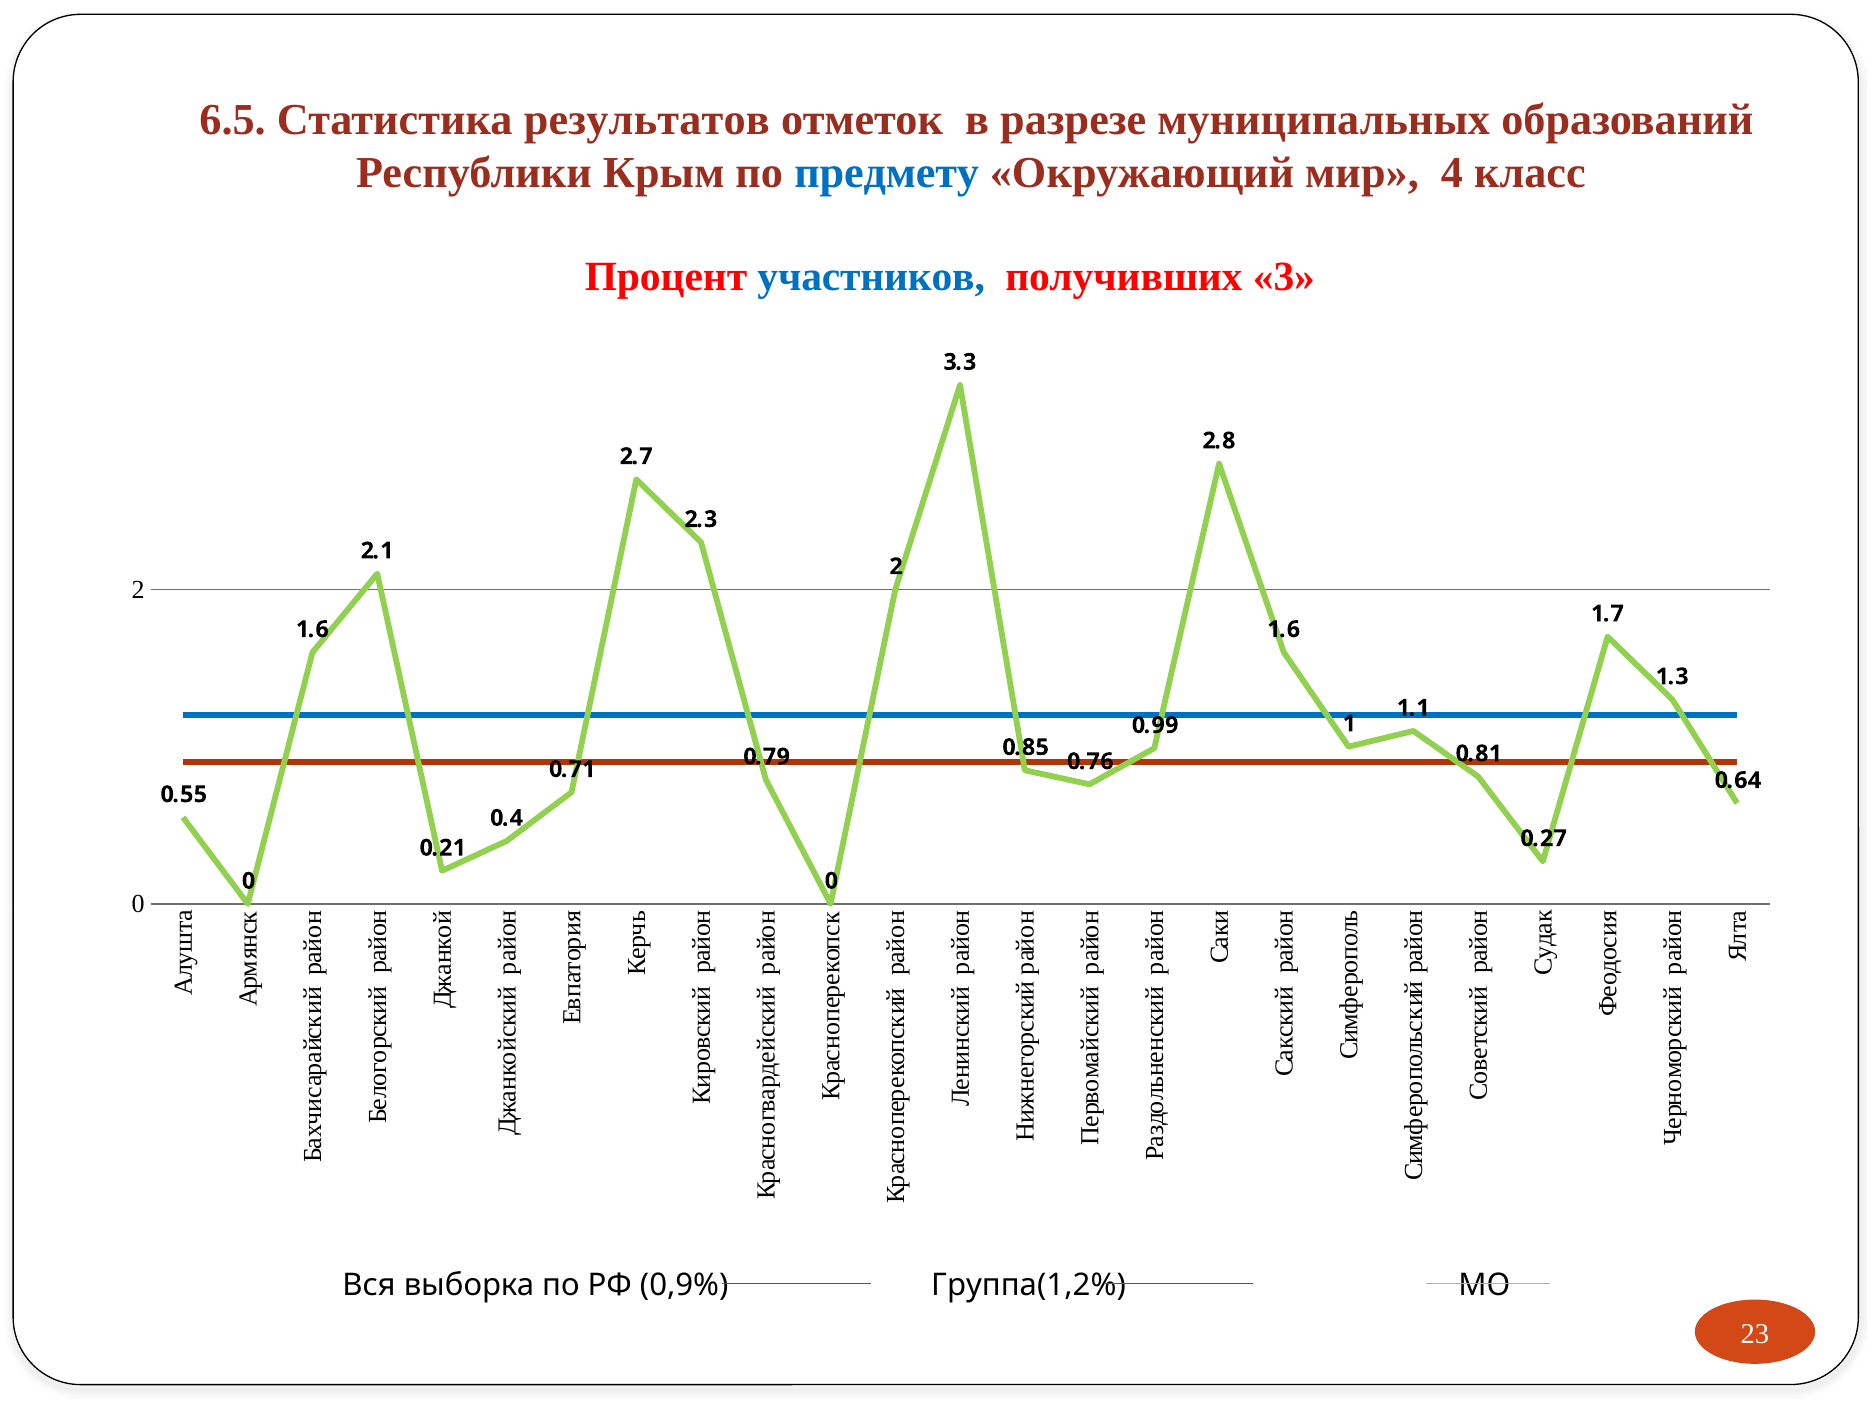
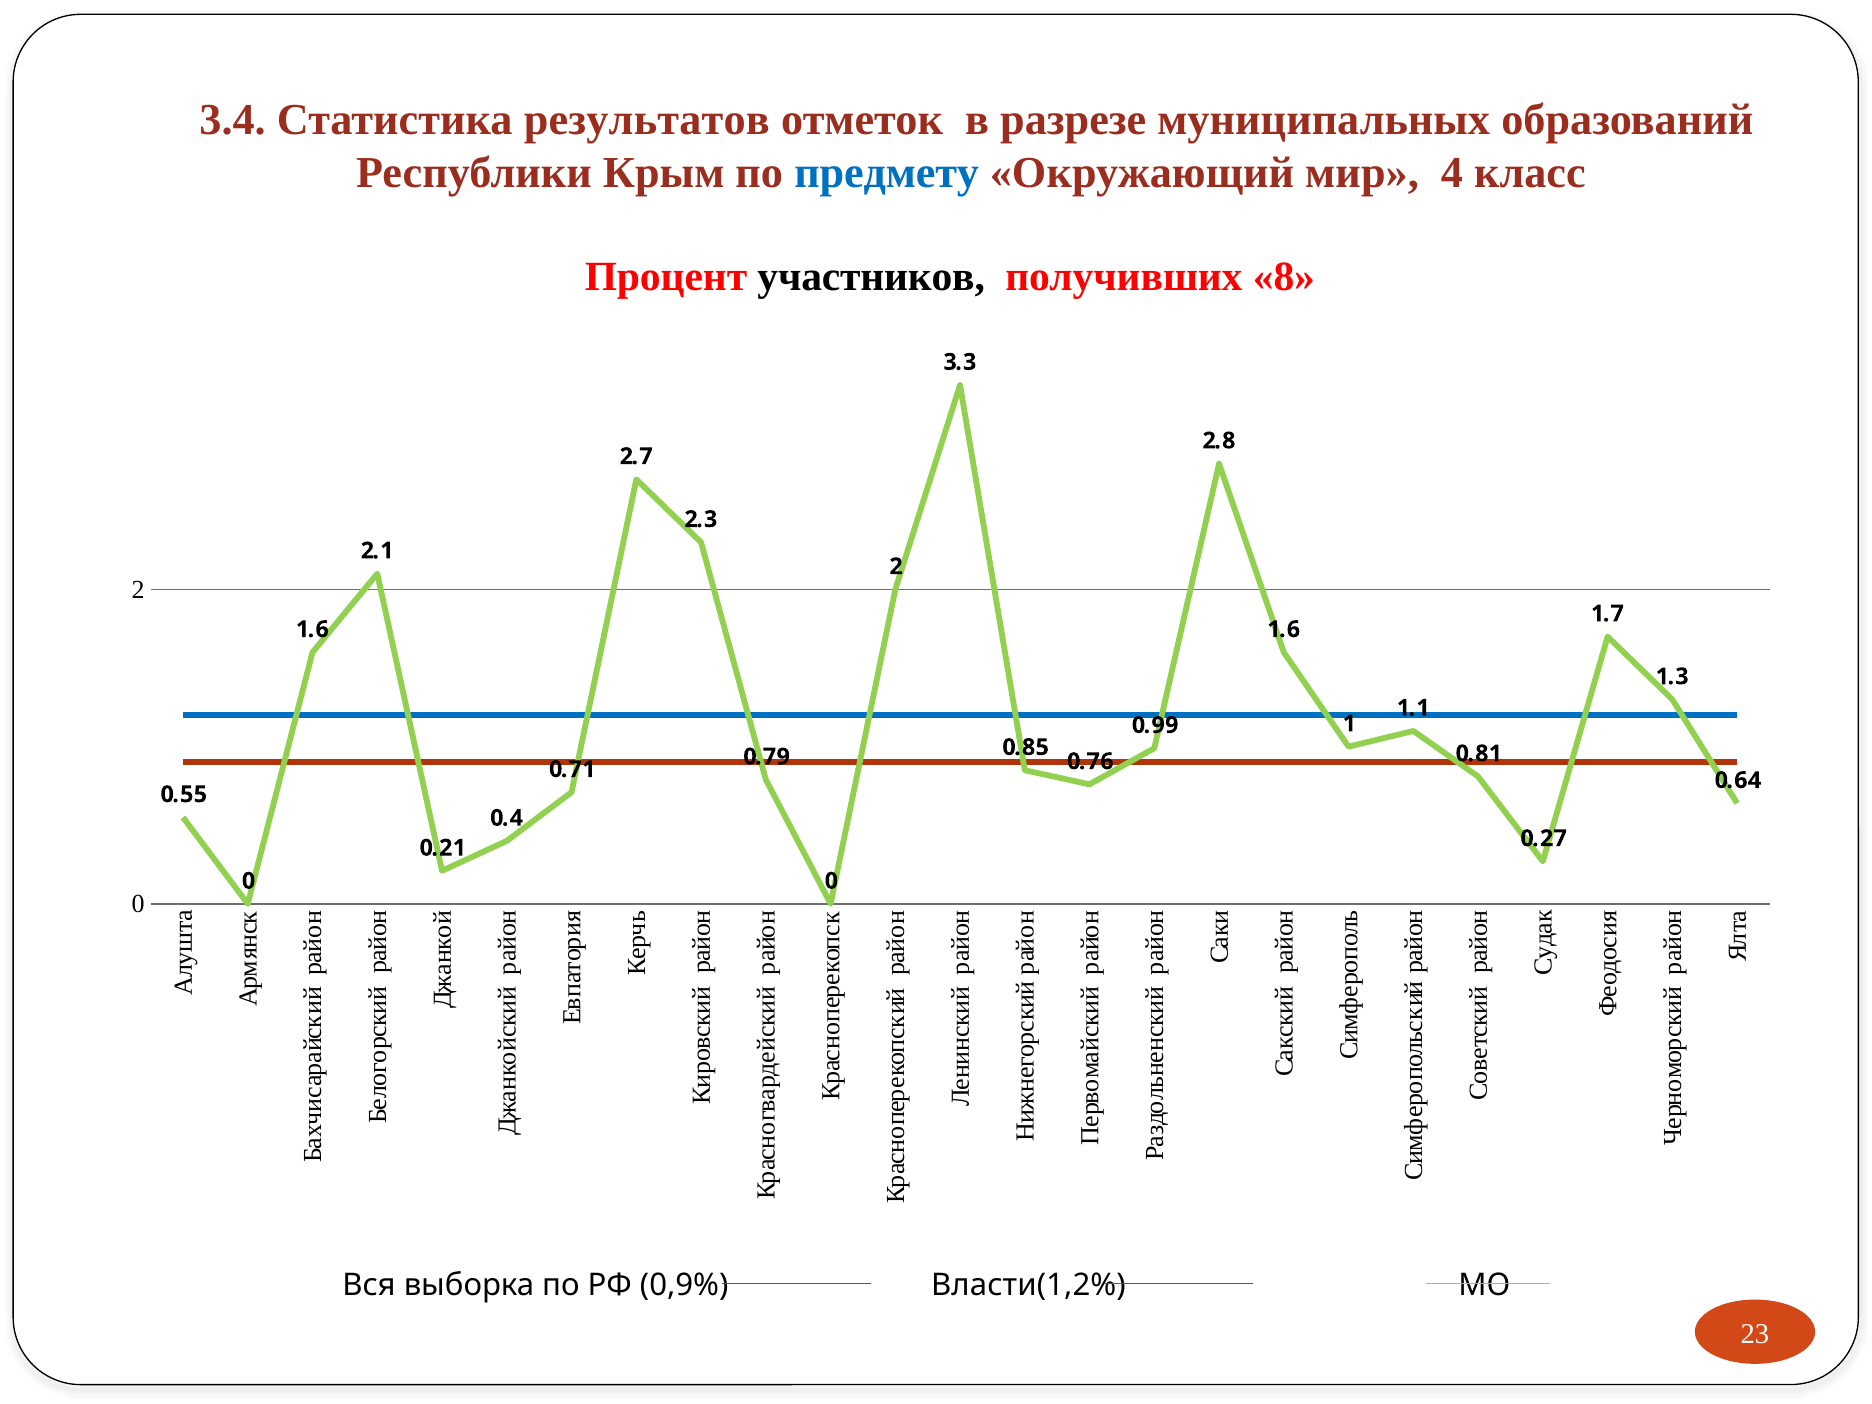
6.5: 6.5 -> 3.4
участников colour: blue -> black
3: 3 -> 8
Группа(1,2%: Группа(1,2% -> Власти(1,2%
